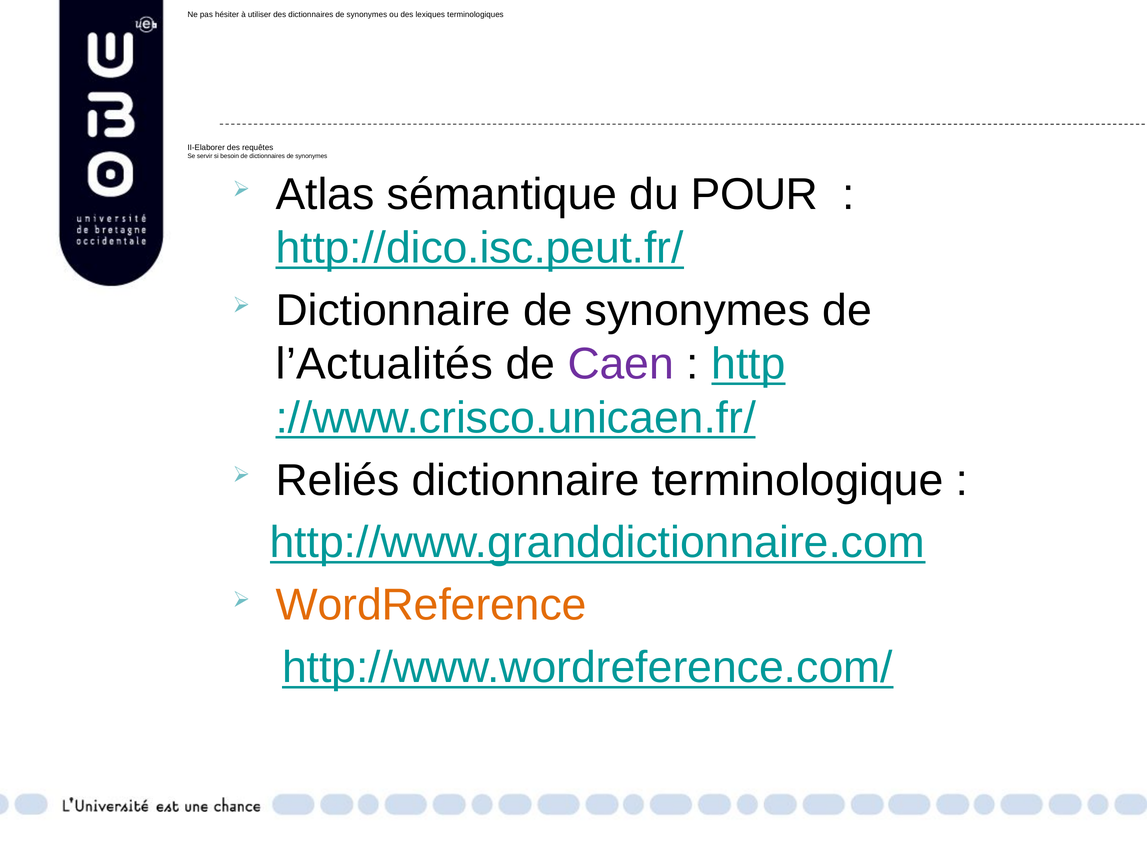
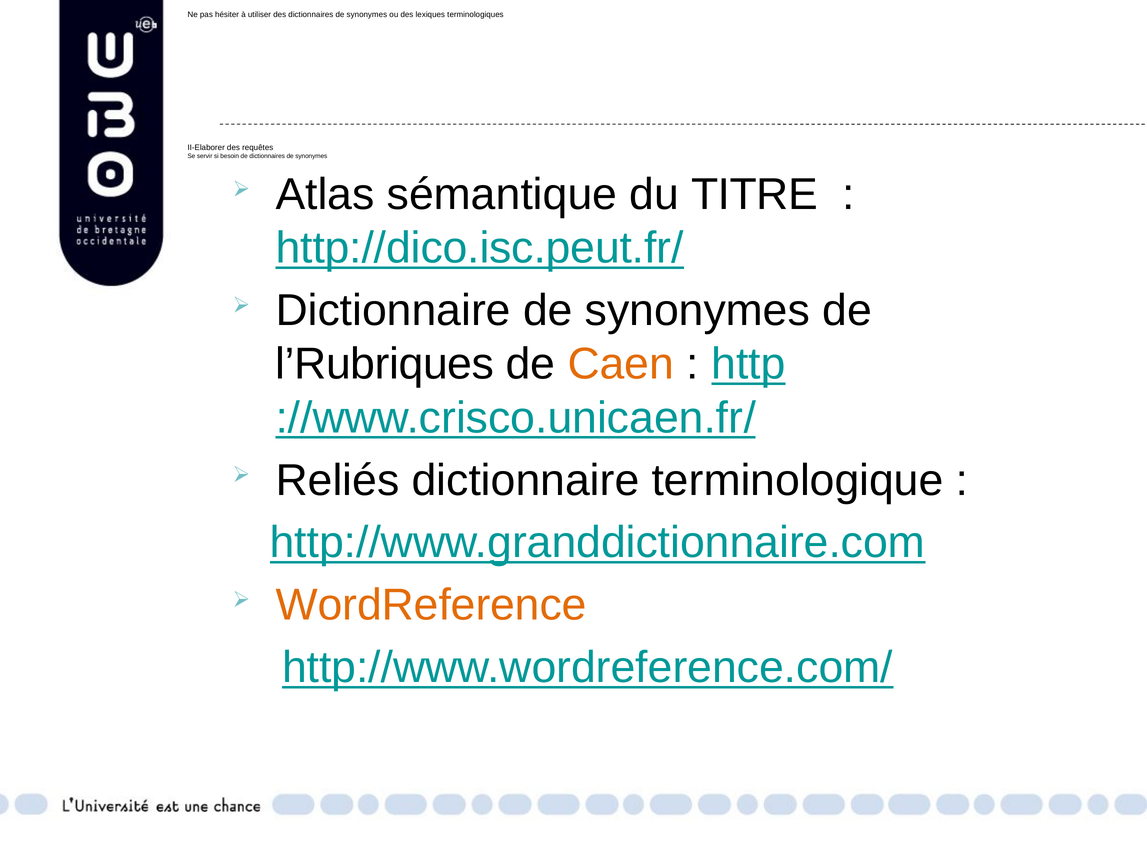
POUR: POUR -> TITRE
l’Actualités: l’Actualités -> l’Rubriques
Caen colour: purple -> orange
